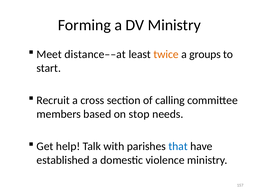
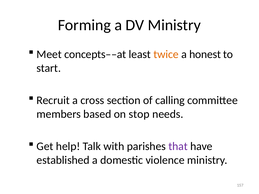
distance––at: distance––at -> concepts––at
groups: groups -> honest
that colour: blue -> purple
